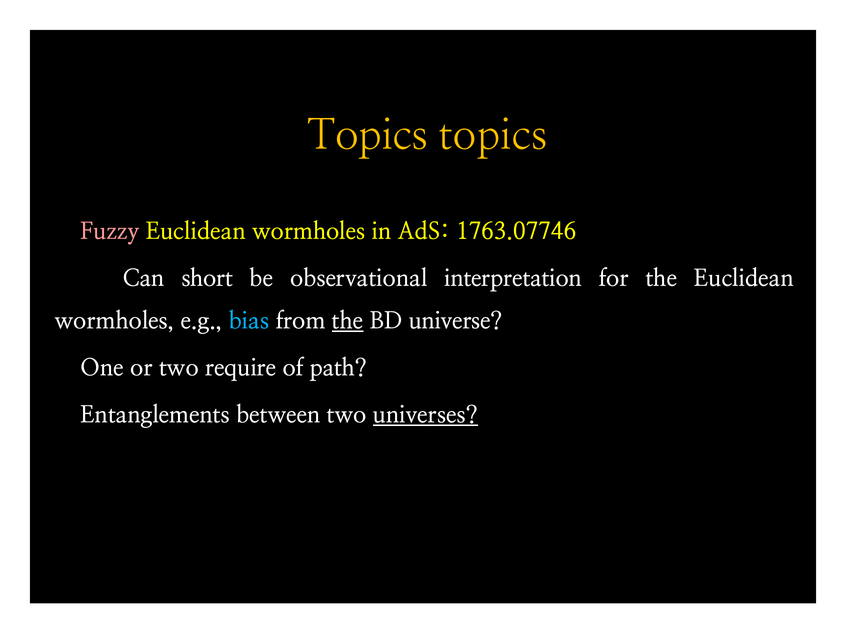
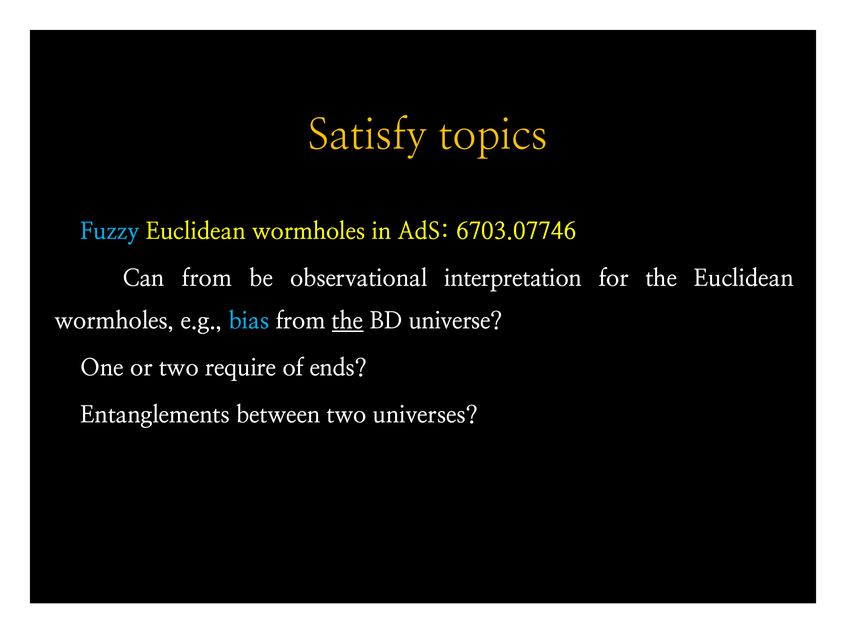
Topics at (368, 135): Topics -> Satisfy
Fuzzy colour: pink -> light blue
1763.07746: 1763.07746 -> 6703.07746
Can short: short -> from
path: path -> ends
universes underline: present -> none
